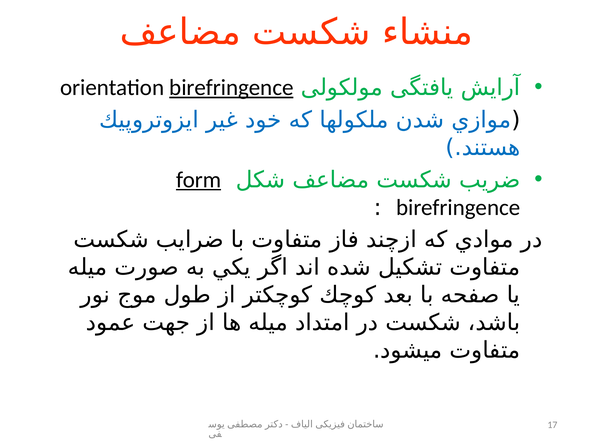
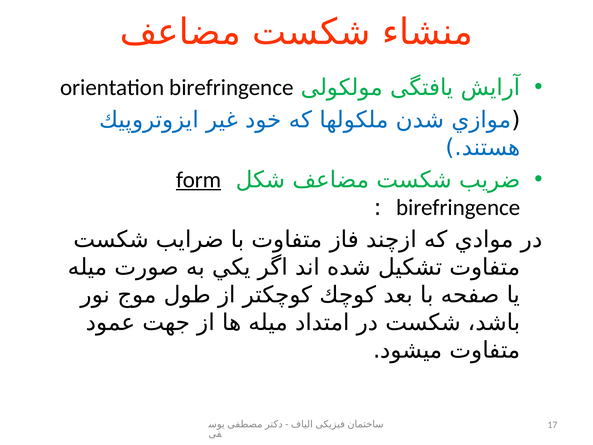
birefringence at (231, 88) underline: present -> none
